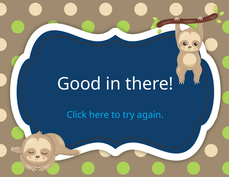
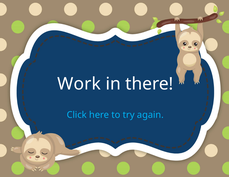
Good: Good -> Work
